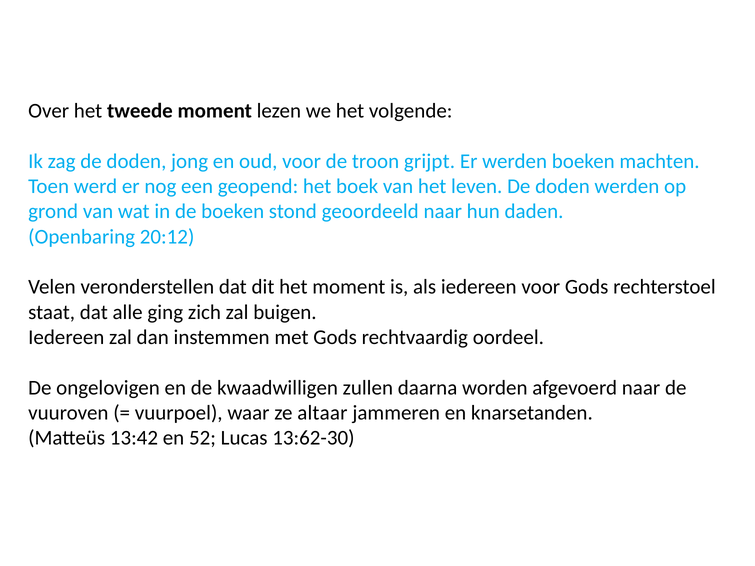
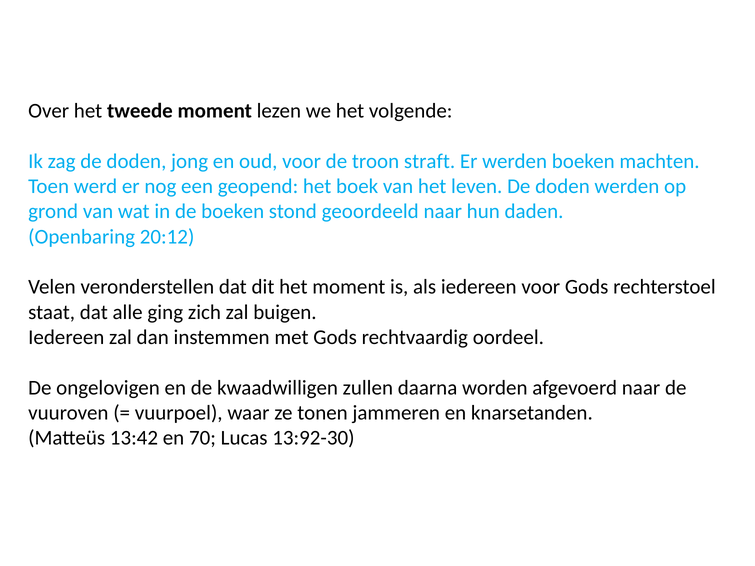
grijpt: grijpt -> straft
altaar: altaar -> tonen
52: 52 -> 70
13:62-30: 13:62-30 -> 13:92-30
